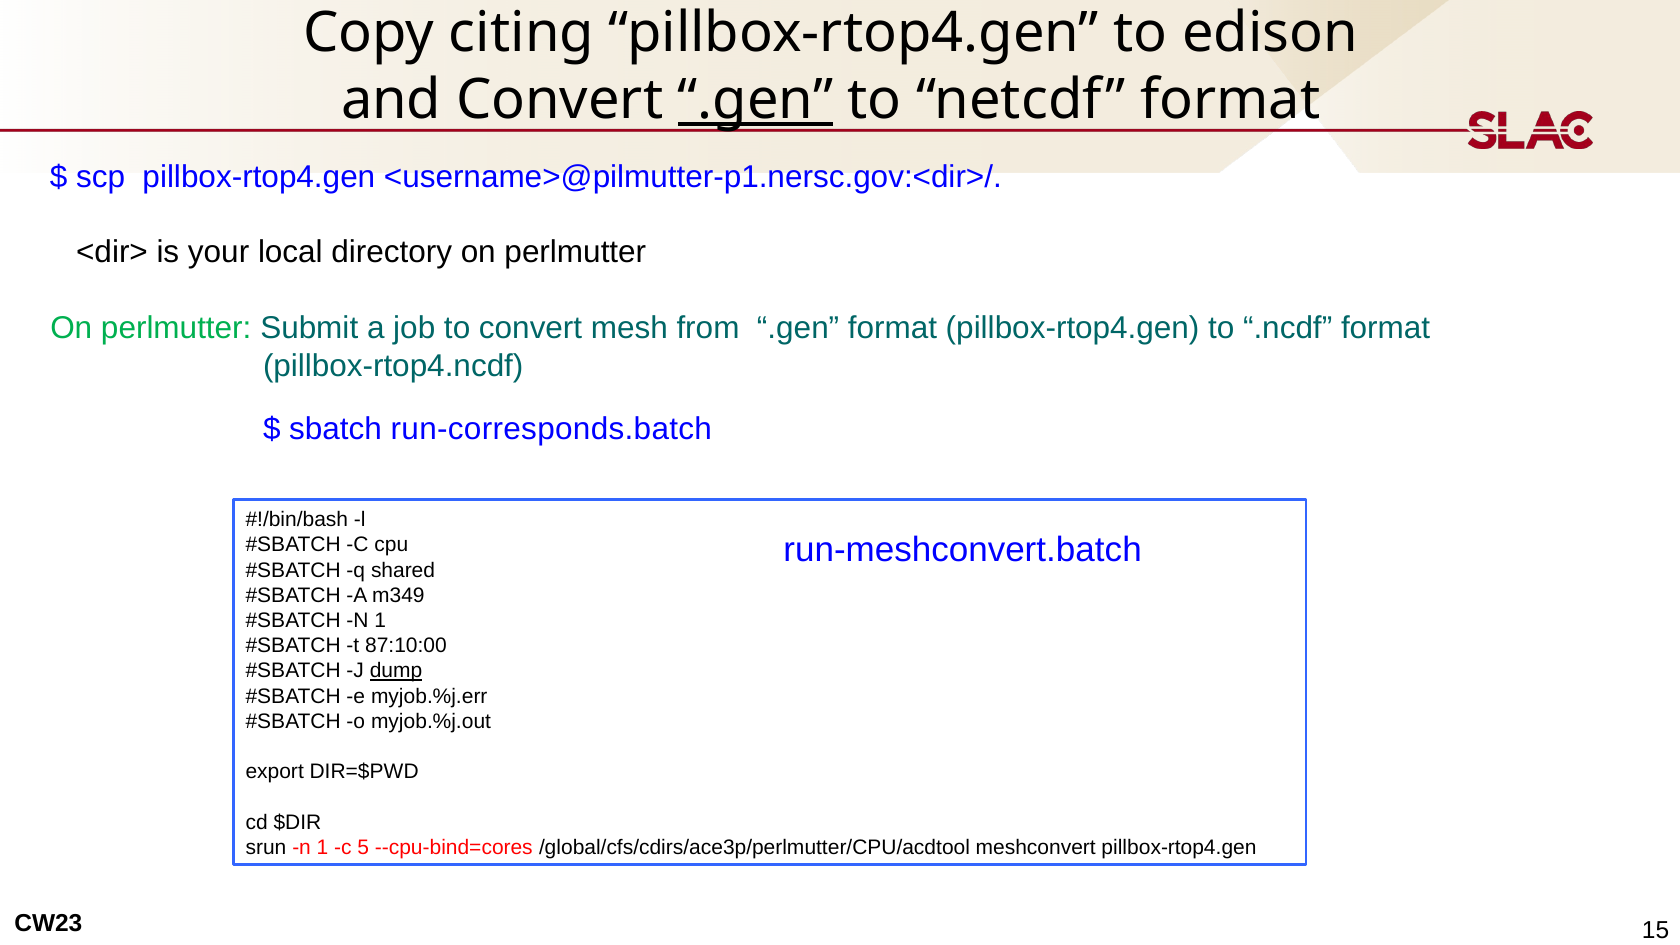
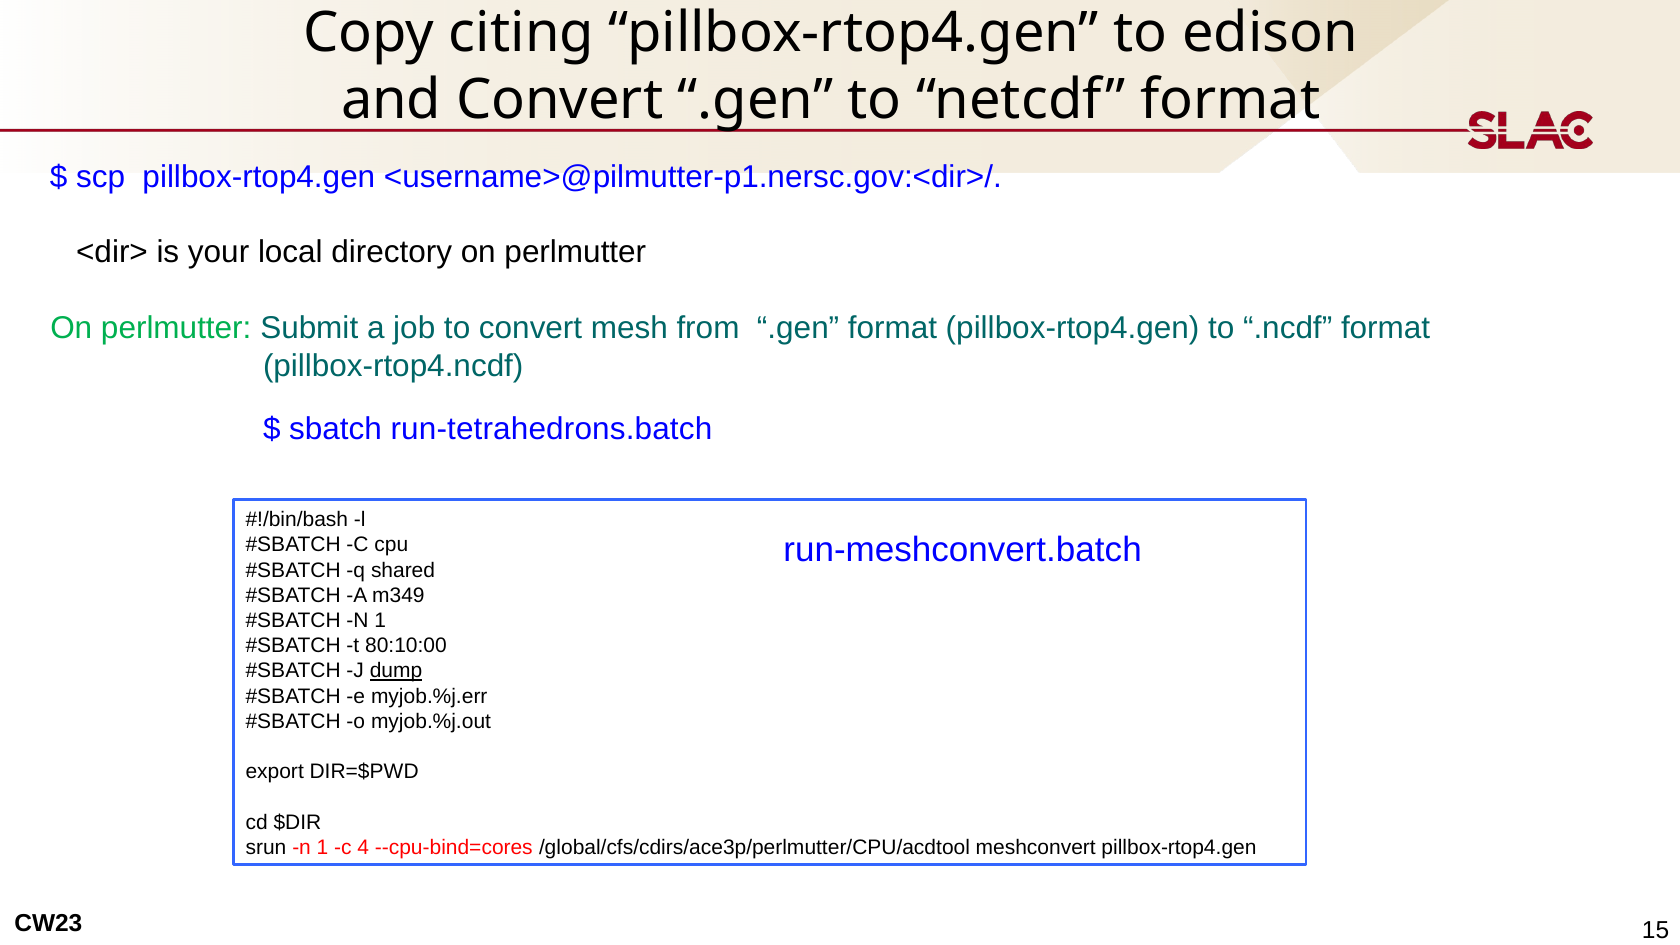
.gen at (756, 100) underline: present -> none
run-corresponds.batch: run-corresponds.batch -> run-tetrahedrons.batch
87:10:00: 87:10:00 -> 80:10:00
5: 5 -> 4
